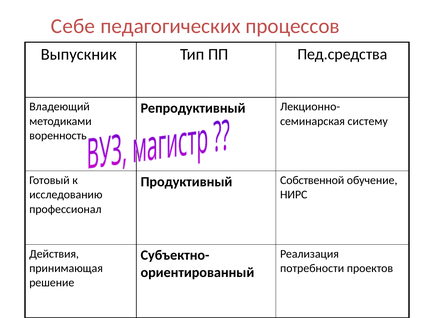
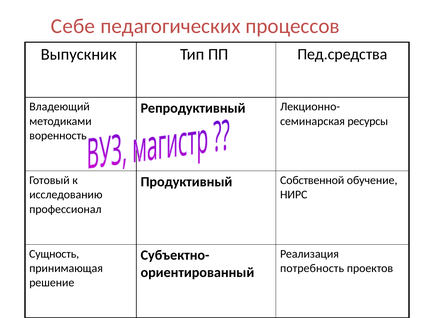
систему: систему -> ресурсы
Действия: Действия -> Сущность
потребности: потребности -> потребность
